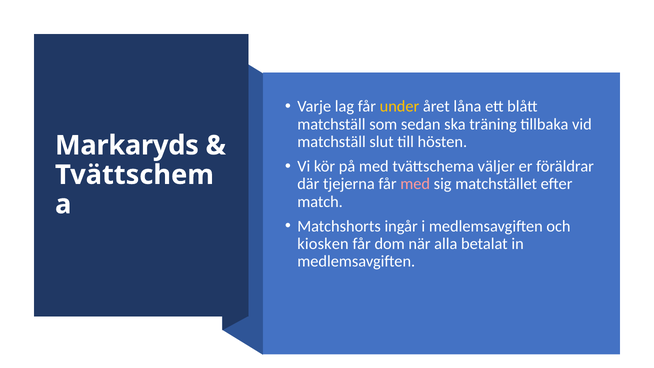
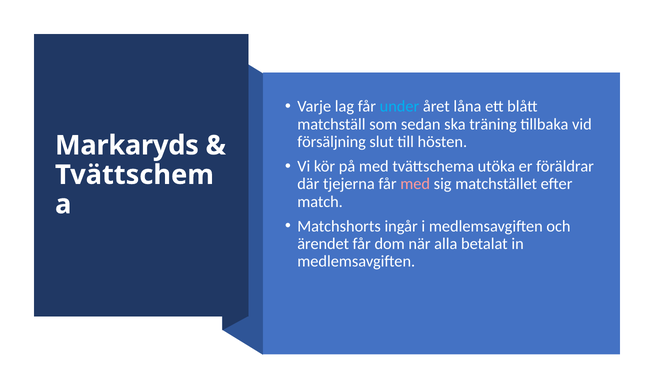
under colour: yellow -> light blue
matchställ at (332, 142): matchställ -> försäljning
väljer: väljer -> utöka
kiosken: kiosken -> ärendet
